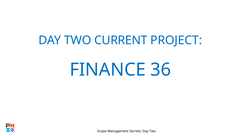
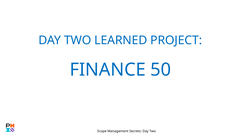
CURRENT: CURRENT -> LEARNED
36: 36 -> 50
